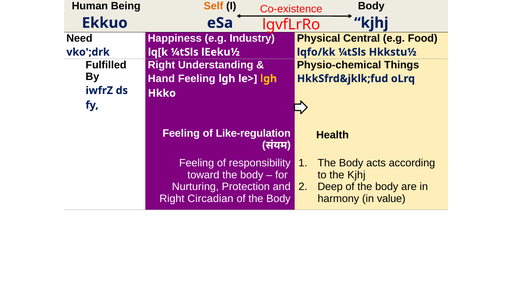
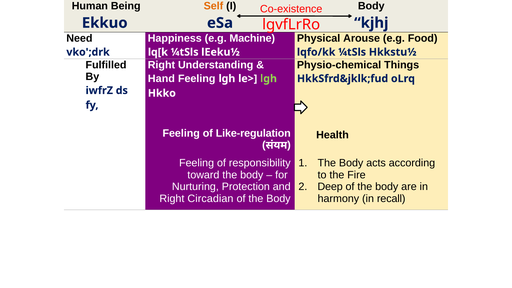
Industry: Industry -> Machine
Central: Central -> Arouse
lgh at (268, 79) colour: yellow -> light green
the Kjhj: Kjhj -> Fire
value: value -> recall
